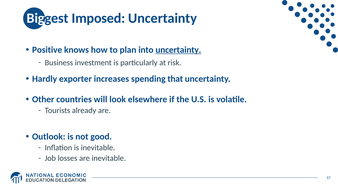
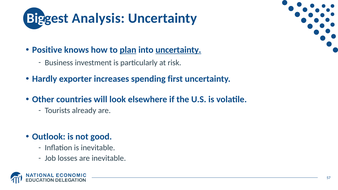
Imposed: Imposed -> Analysis
plan underline: none -> present
that: that -> first
